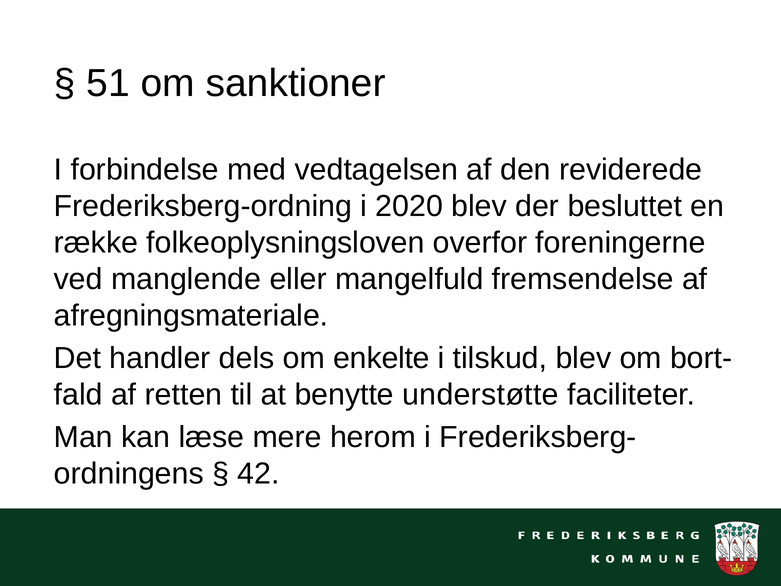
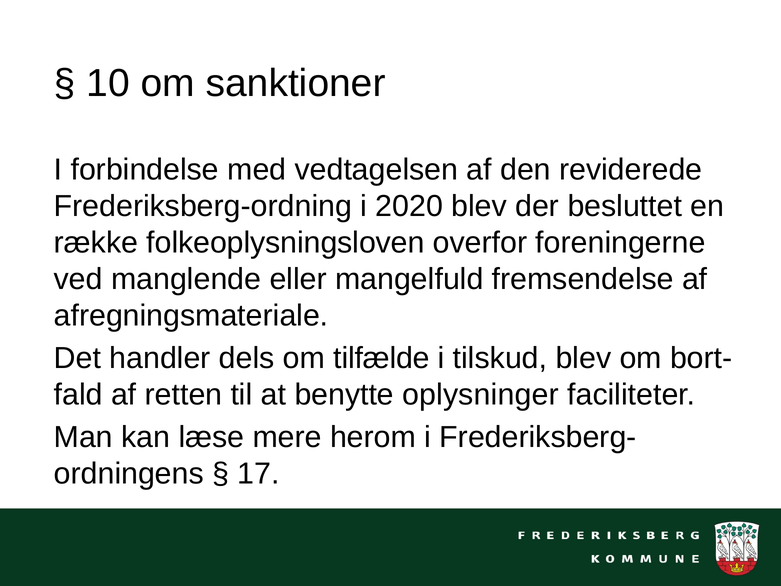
51: 51 -> 10
enkelte: enkelte -> tilfælde
understøtte: understøtte -> oplysninger
42: 42 -> 17
